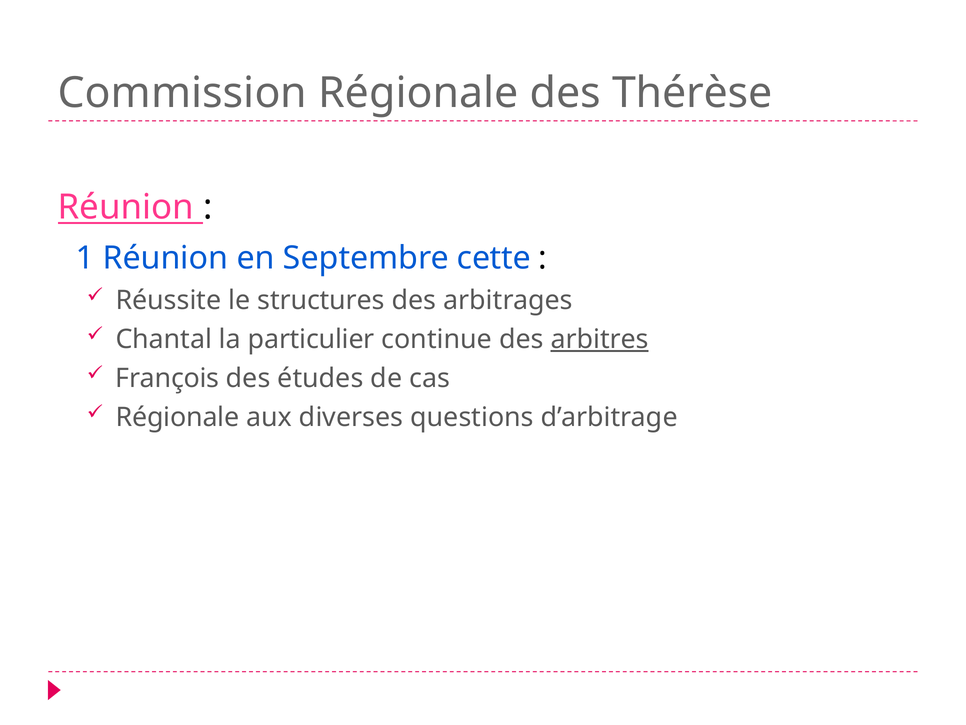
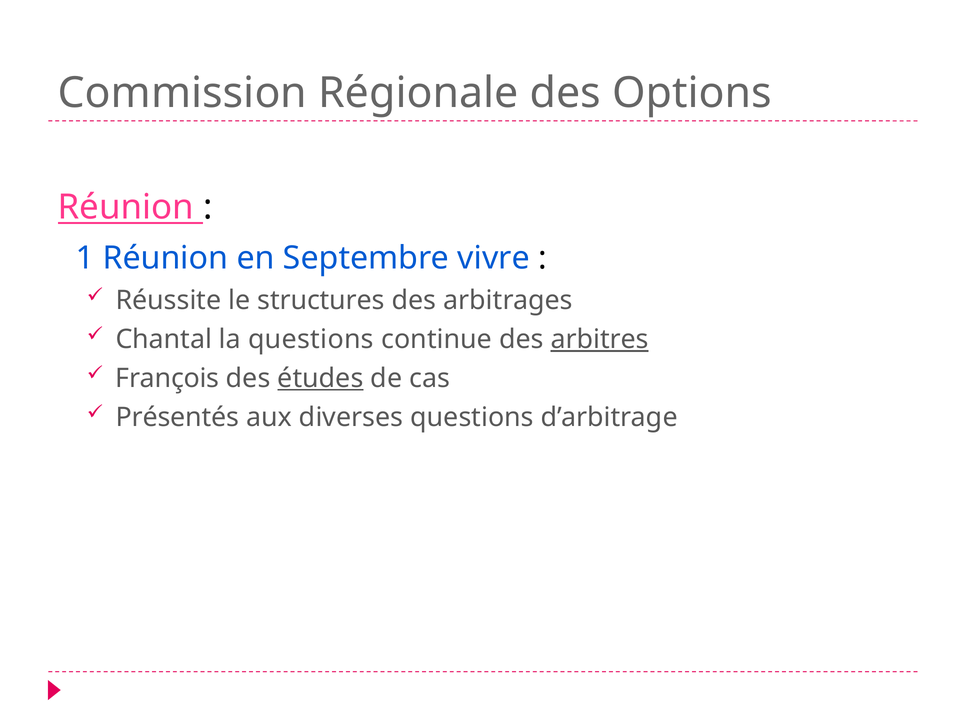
Thérèse: Thérèse -> Options
cette: cette -> vivre
la particulier: particulier -> questions
études underline: none -> present
Régionale at (177, 417): Régionale -> Présentés
